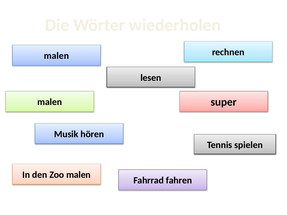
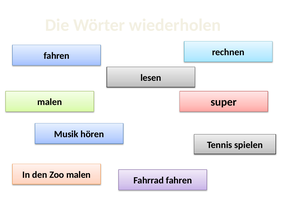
malen at (56, 56): malen -> fahren
